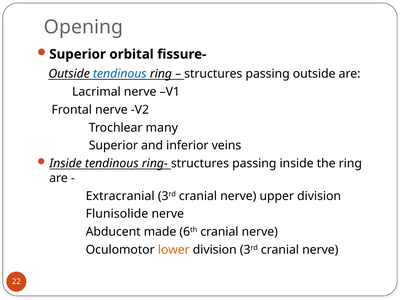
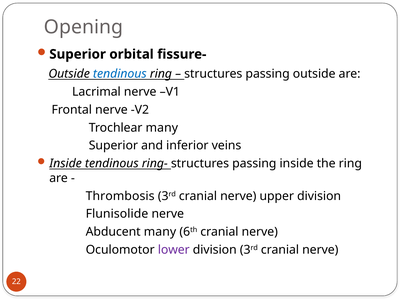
Extracranial: Extracranial -> Thrombosis
Abducent made: made -> many
lower colour: orange -> purple
